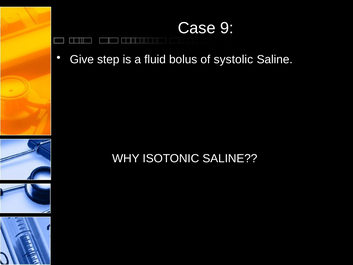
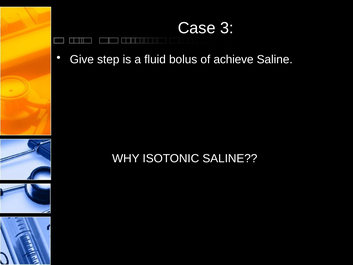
9: 9 -> 3
systolic: systolic -> achieve
